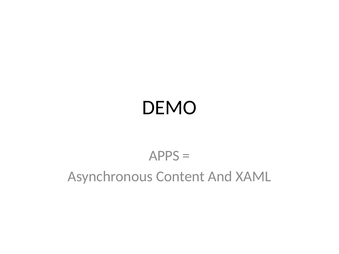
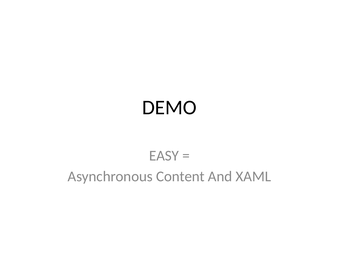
APPS: APPS -> EASY
